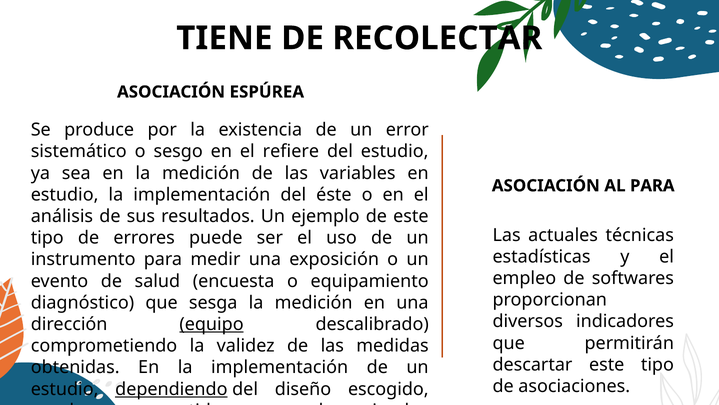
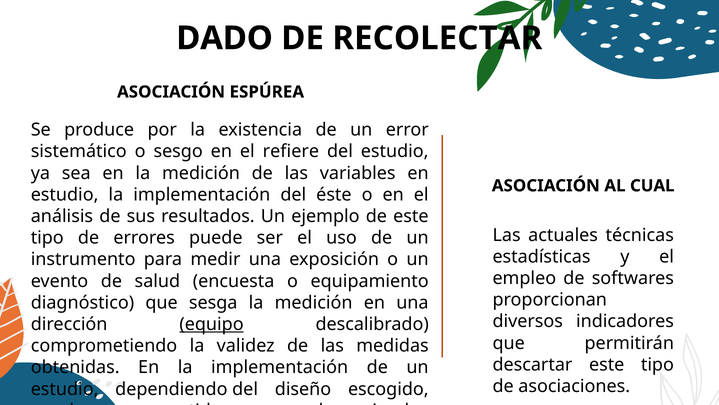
TIENE: TIENE -> DADO
AL PARA: PARA -> CUAL
dependiendo underline: present -> none
